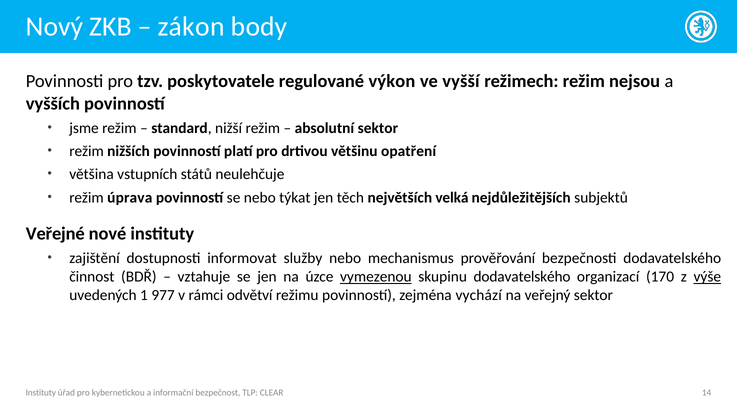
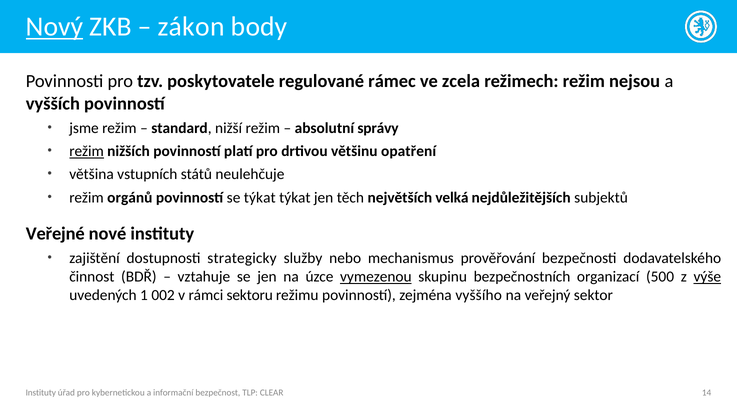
Nový underline: none -> present
výkon: výkon -> rámec
vyšší: vyšší -> zcela
absolutní sektor: sektor -> správy
režim at (87, 151) underline: none -> present
úprava: úprava -> orgánů
se nebo: nebo -> týkat
informovat: informovat -> strategicky
skupinu dodavatelského: dodavatelského -> bezpečnostních
170: 170 -> 500
977: 977 -> 002
odvětví: odvětví -> sektoru
vychází: vychází -> vyššího
